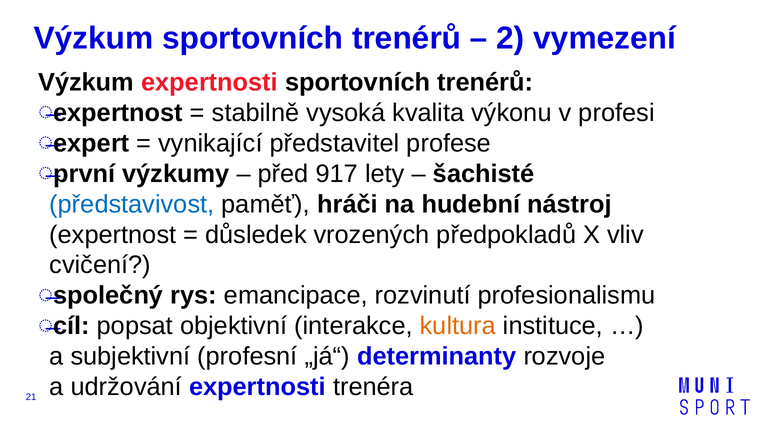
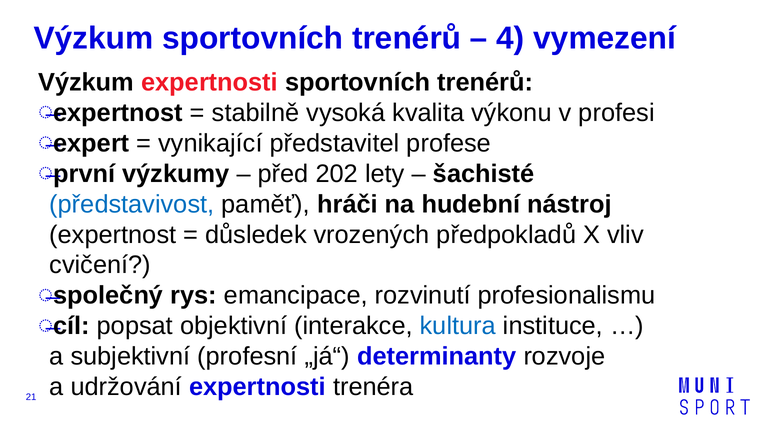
2: 2 -> 4
917: 917 -> 202
kultura colour: orange -> blue
